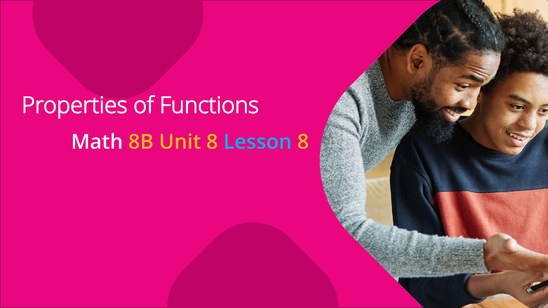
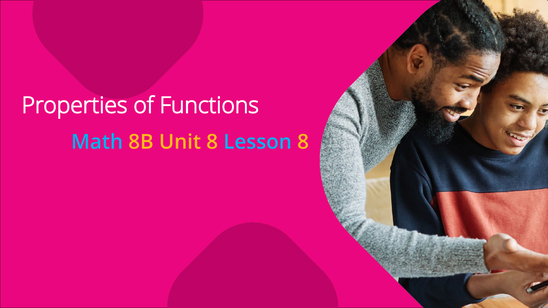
Math colour: white -> light blue
